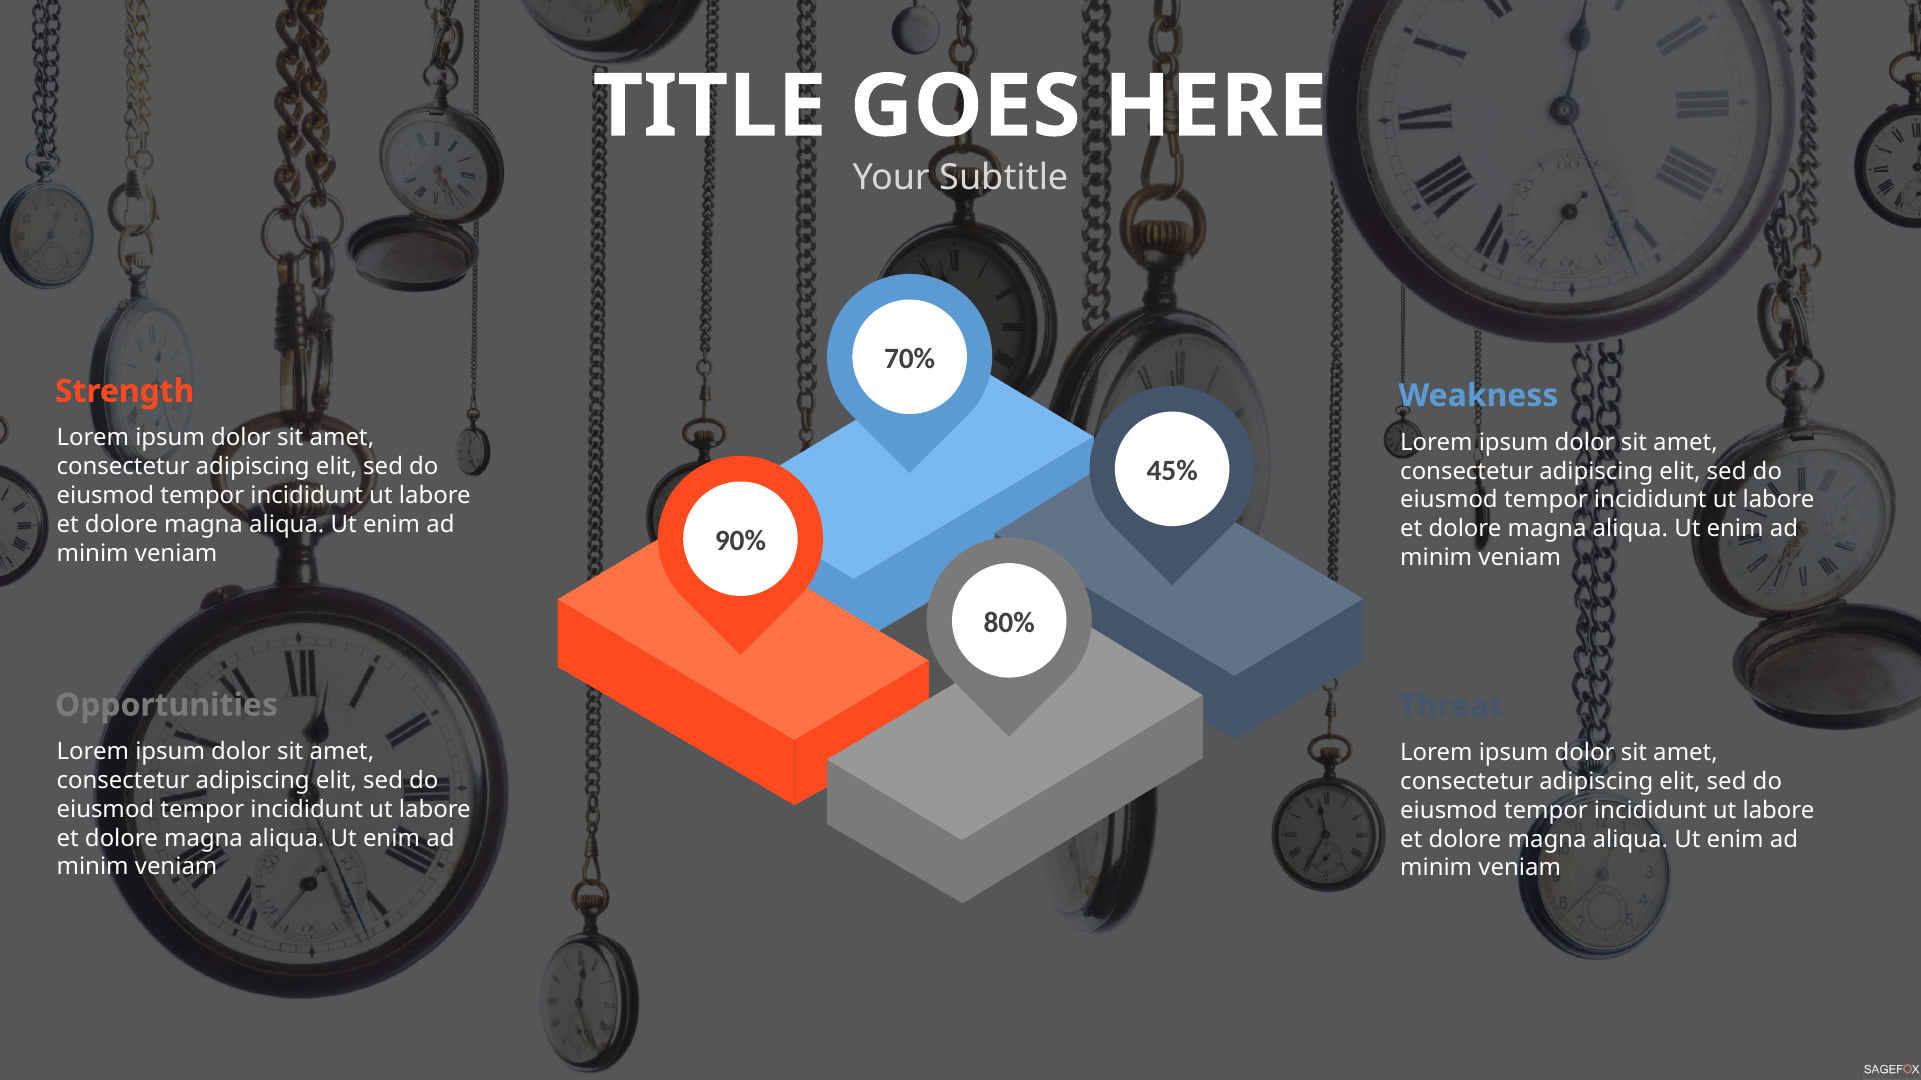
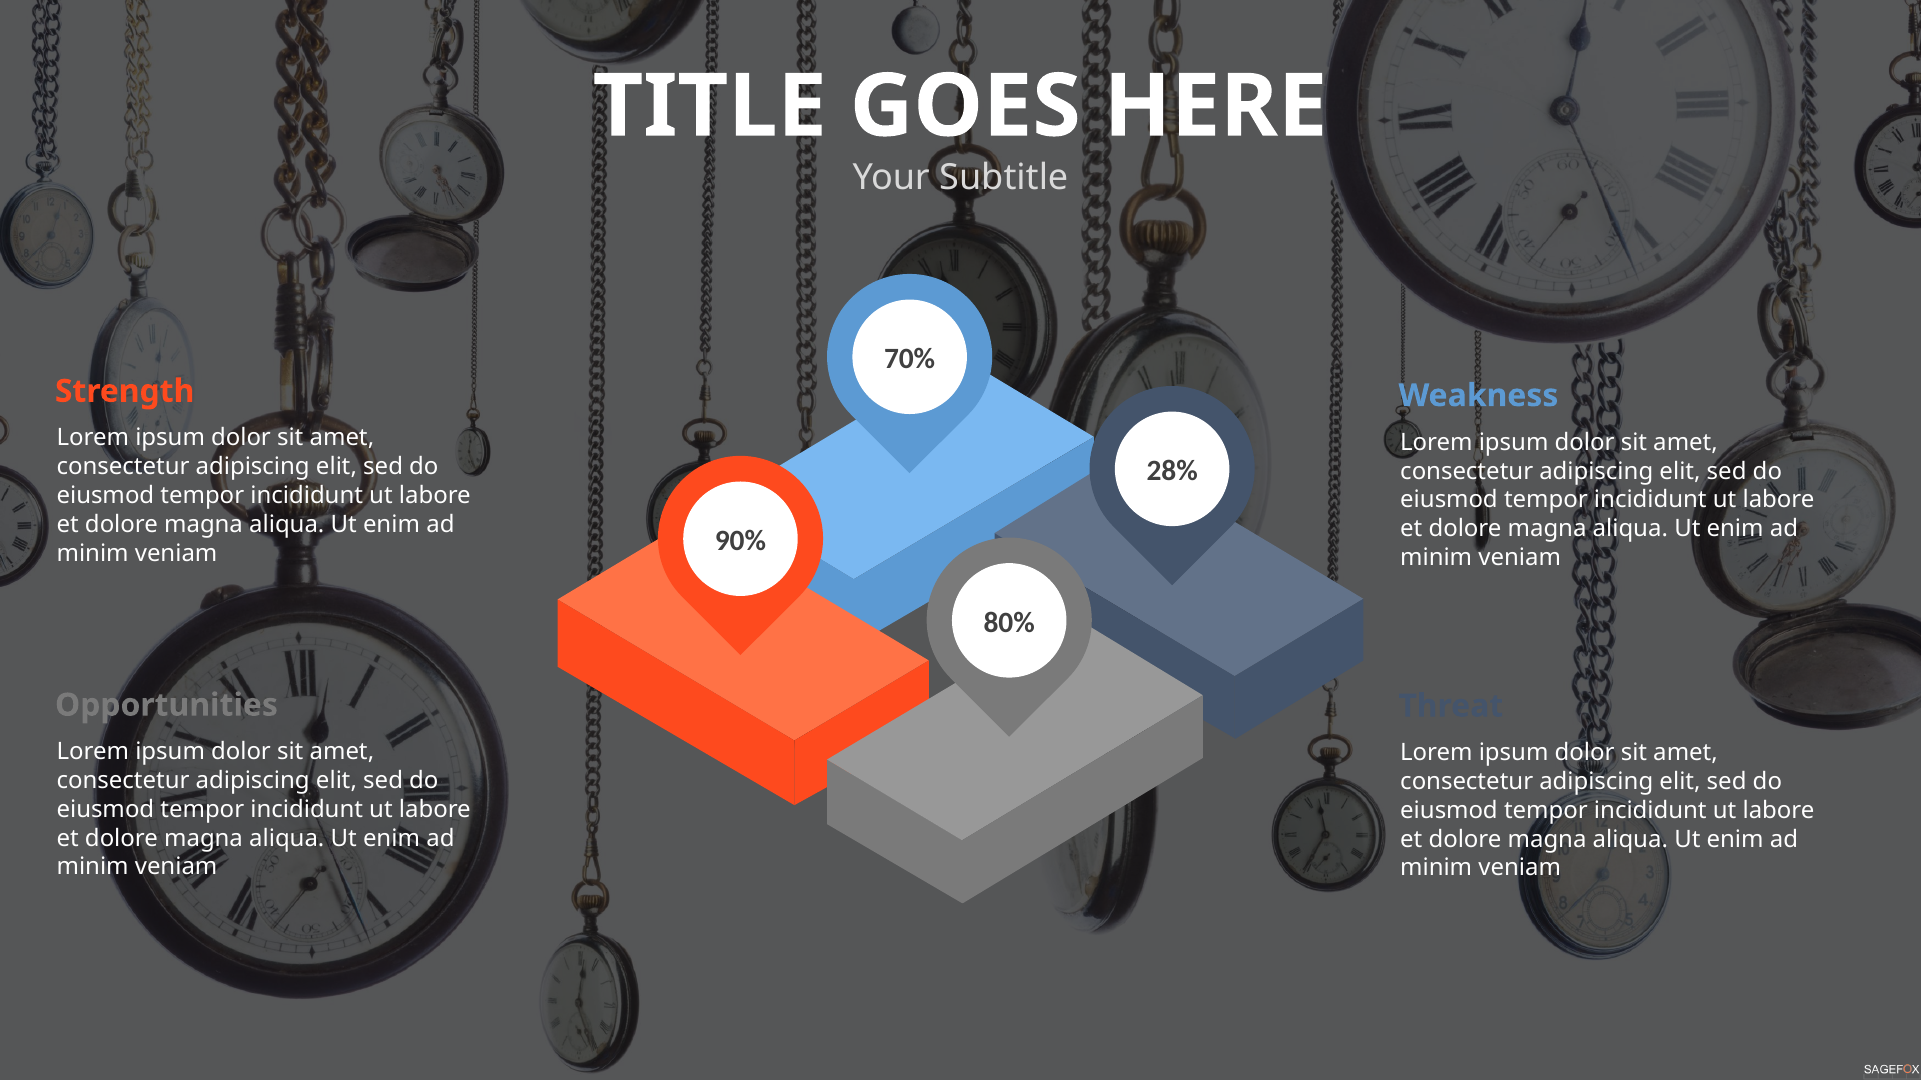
45%: 45% -> 28%
